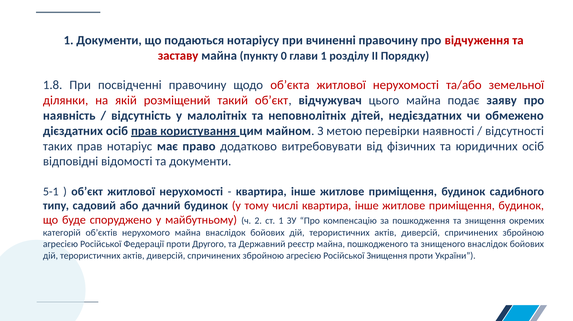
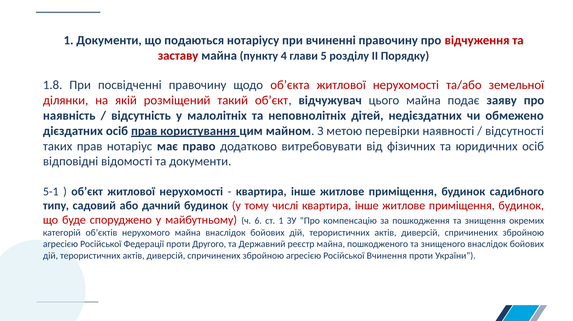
0: 0 -> 4
глави 1: 1 -> 5
2: 2 -> 6
Російської Знищення: Знищення -> Вчинення
